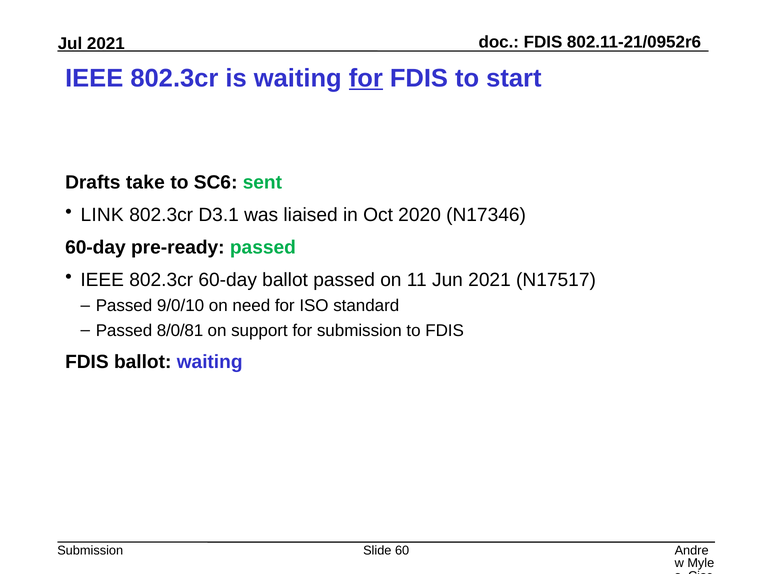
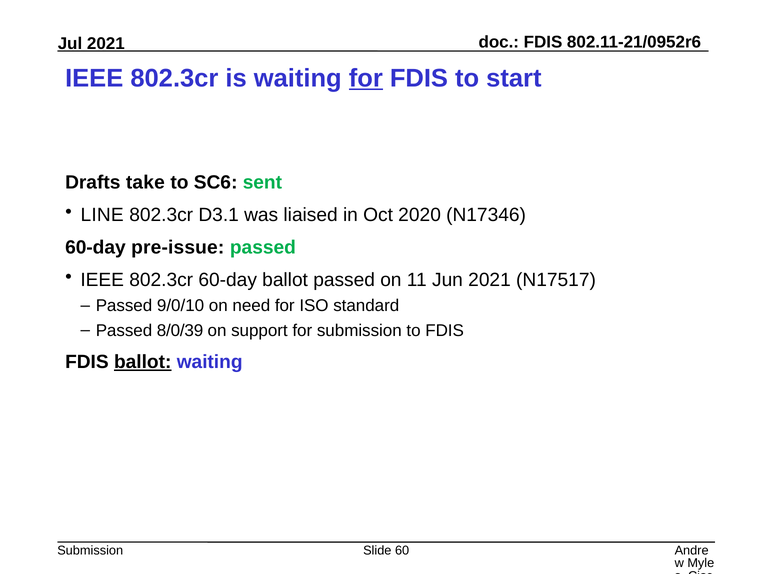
LINK: LINK -> LINE
pre-ready: pre-ready -> pre-issue
8/0/81: 8/0/81 -> 8/0/39
ballot at (143, 362) underline: none -> present
